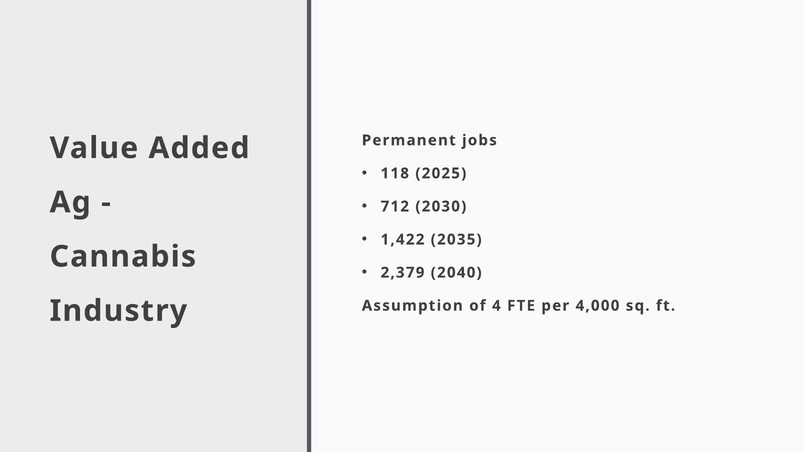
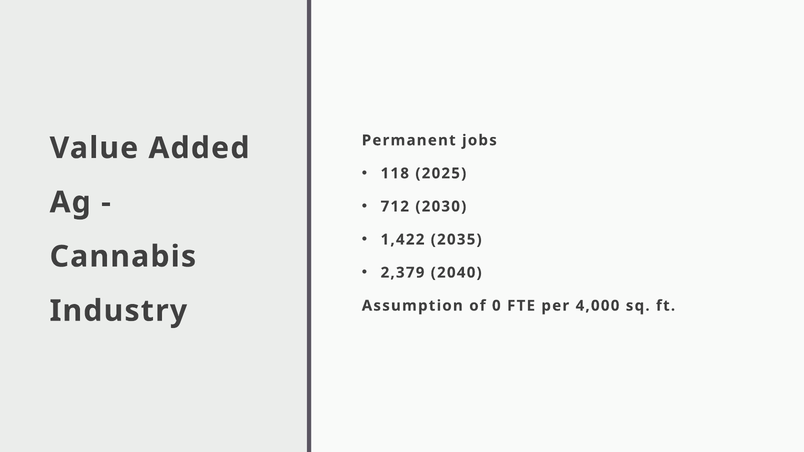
4: 4 -> 0
